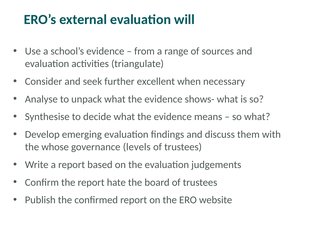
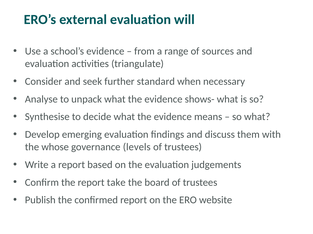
excellent: excellent -> standard
hate: hate -> take
